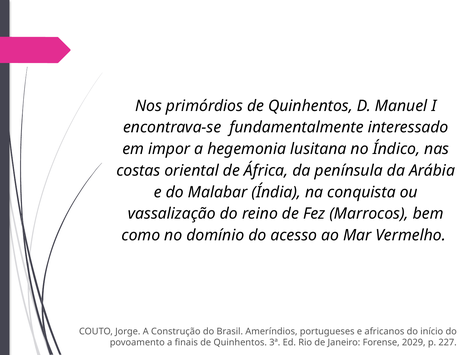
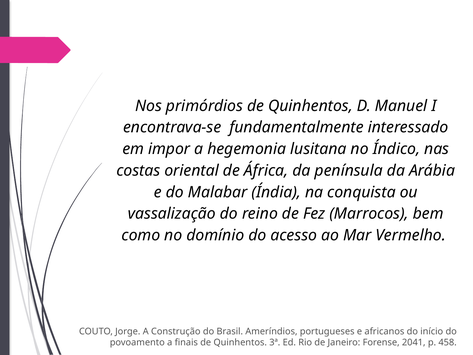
2029: 2029 -> 2041
227: 227 -> 458
